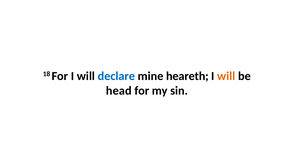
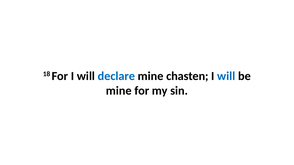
heareth: heareth -> chasten
will at (226, 76) colour: orange -> blue
head at (119, 91): head -> mine
